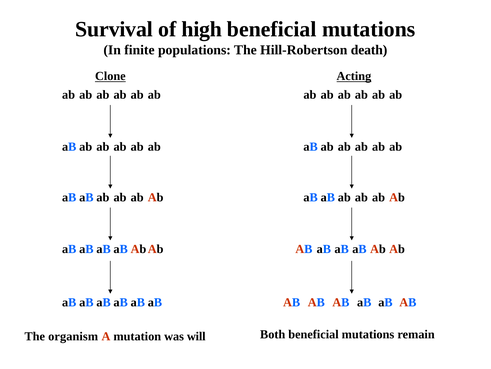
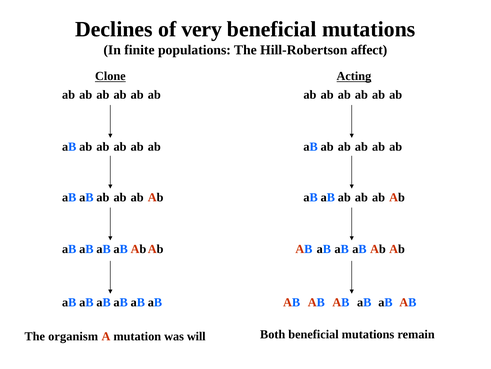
Survival: Survival -> Declines
high: high -> very
death: death -> affect
